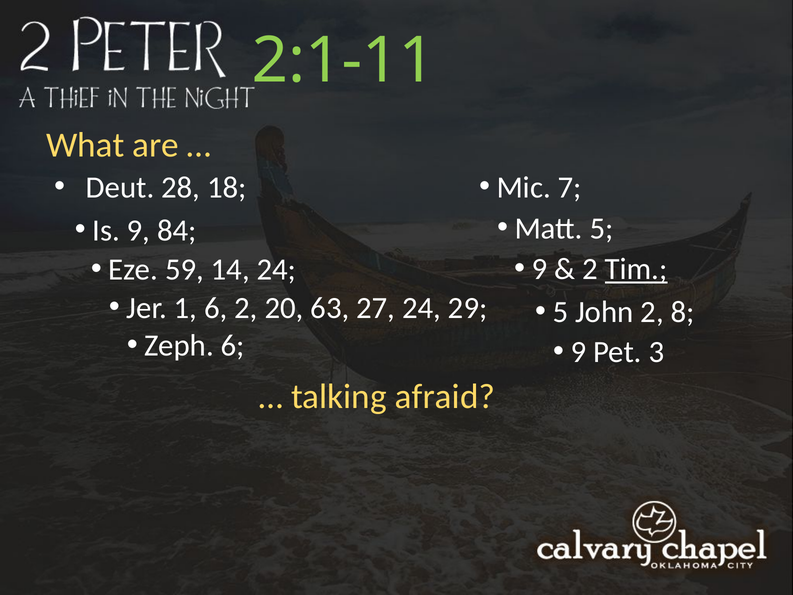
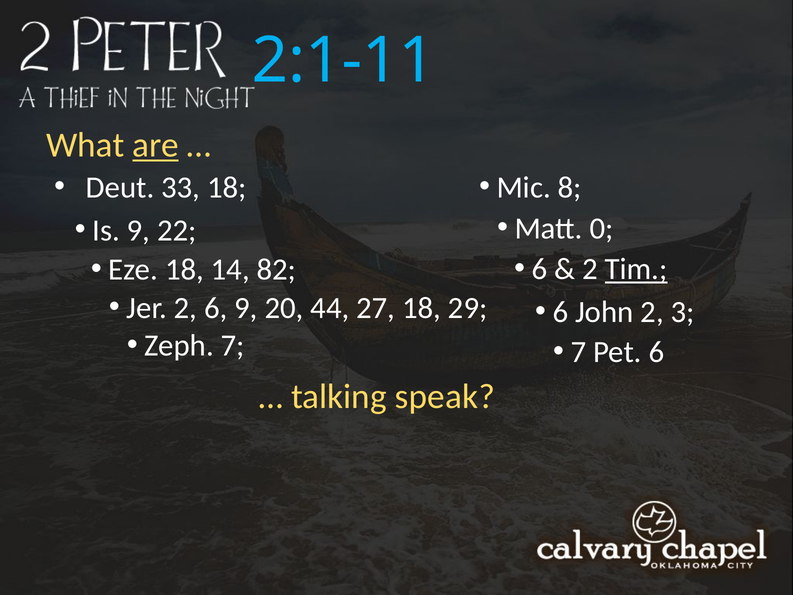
2:1-11 colour: light green -> light blue
are underline: none -> present
28: 28 -> 33
7: 7 -> 8
Matt 5: 5 -> 0
84: 84 -> 22
9 at (540, 269): 9 -> 6
Eze 59: 59 -> 18
14 24: 24 -> 82
Jer 1: 1 -> 2
6 2: 2 -> 9
63: 63 -> 44
27 24: 24 -> 18
5 at (560, 312): 5 -> 6
8: 8 -> 3
Zeph 6: 6 -> 7
9 at (578, 352): 9 -> 7
Pet 3: 3 -> 6
afraid: afraid -> speak
